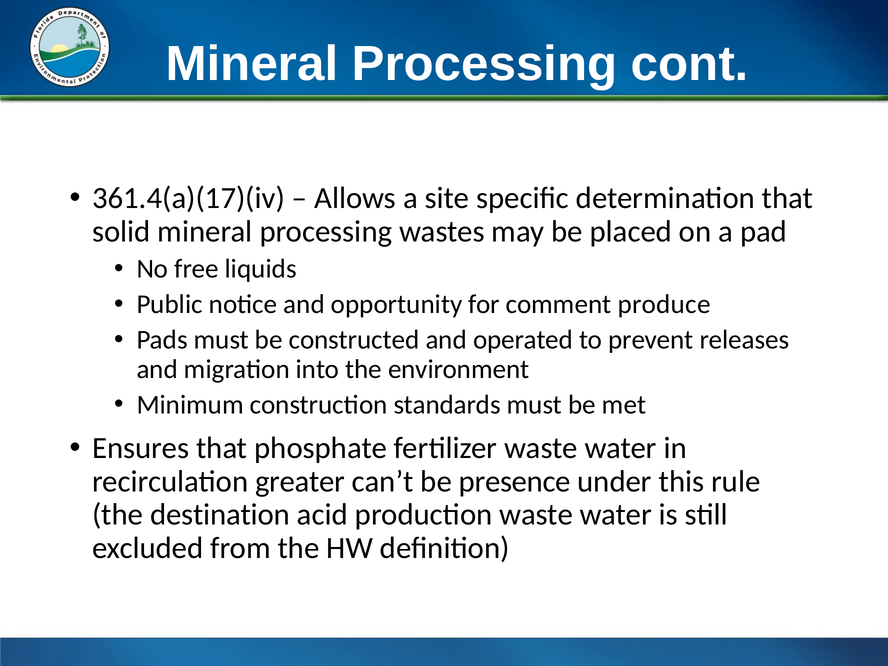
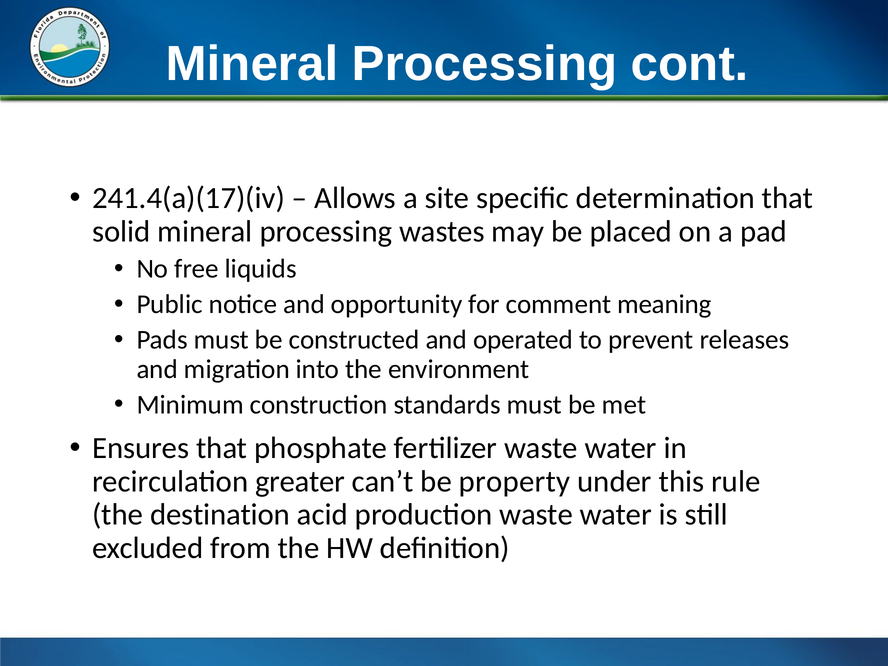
361.4(a)(17)(iv: 361.4(a)(17)(iv -> 241.4(a)(17)(iv
produce: produce -> meaning
presence: presence -> property
